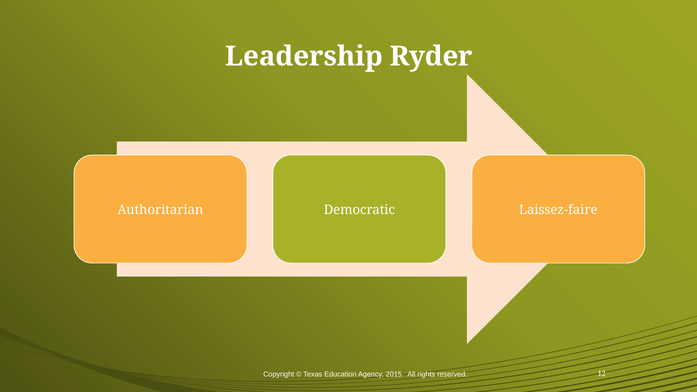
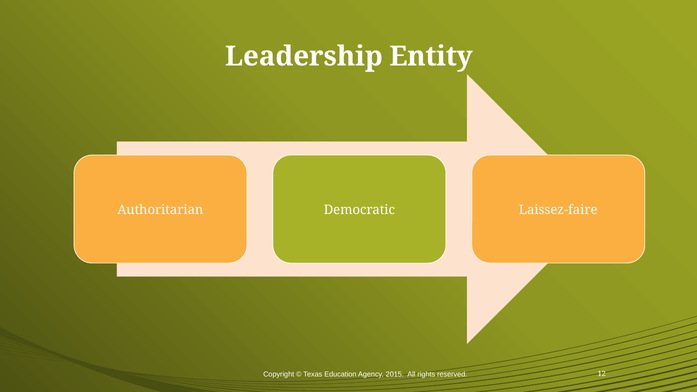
Ryder: Ryder -> Entity
